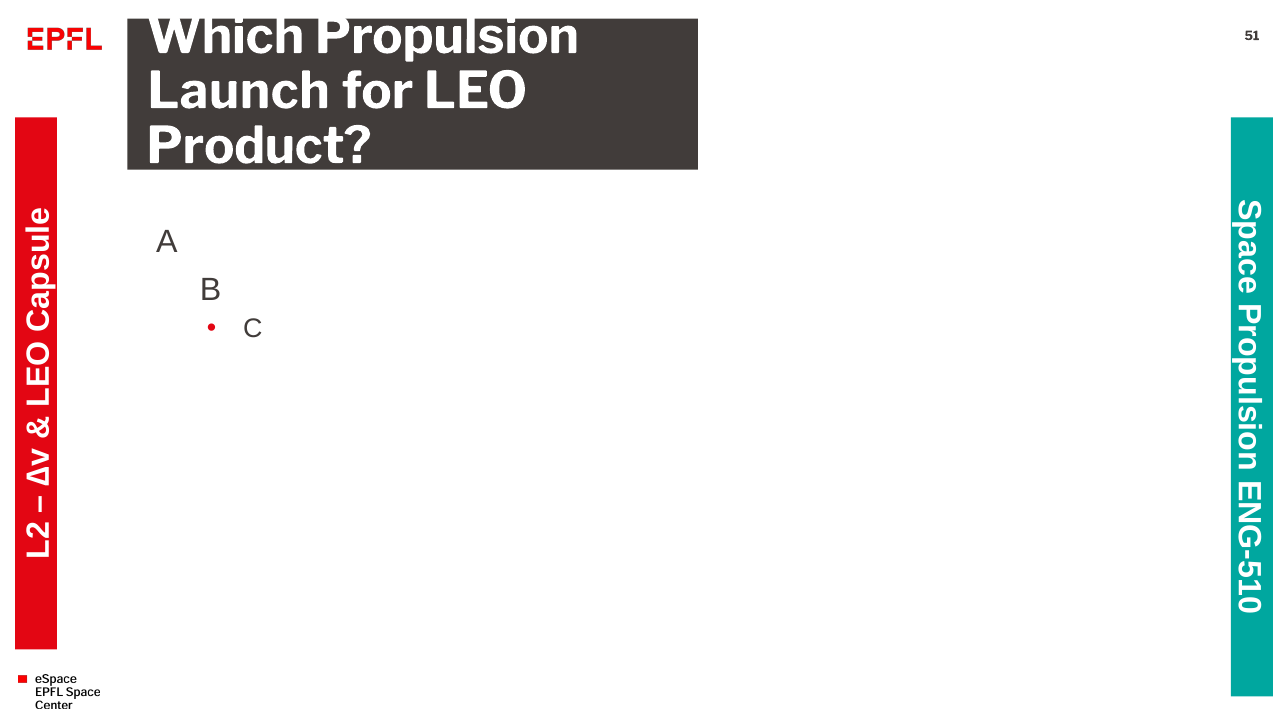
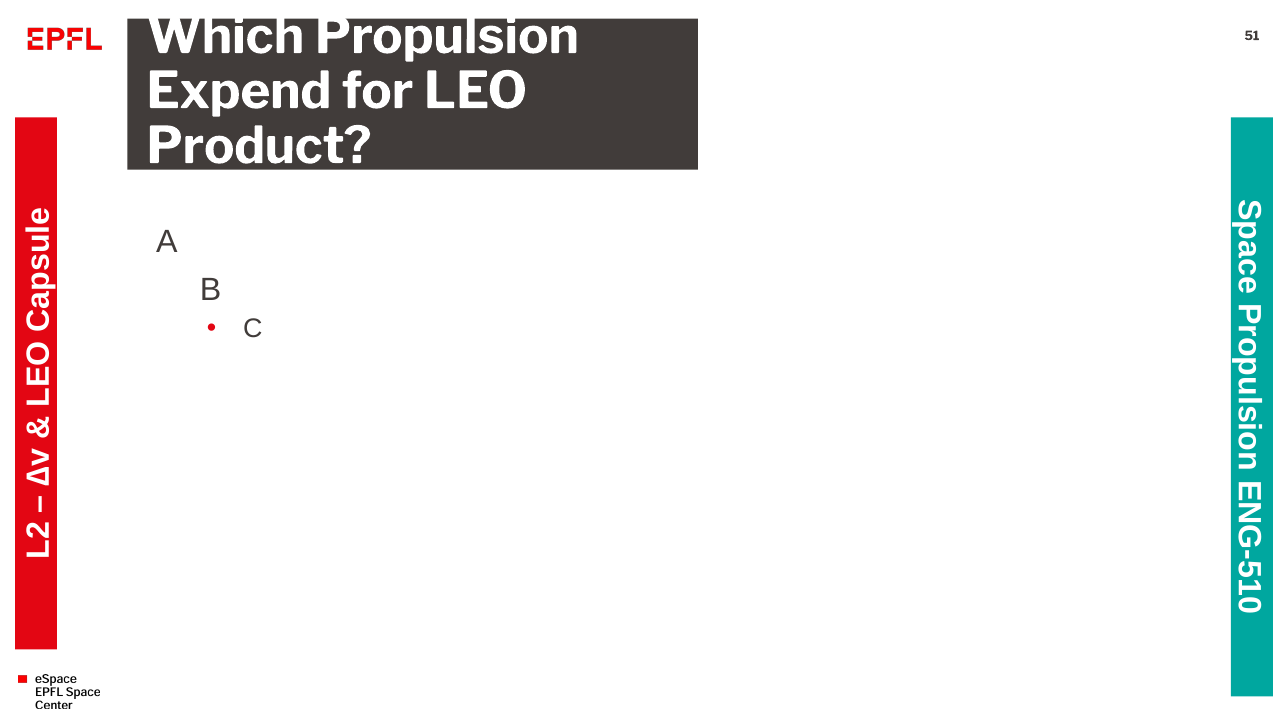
Launch: Launch -> Expend
